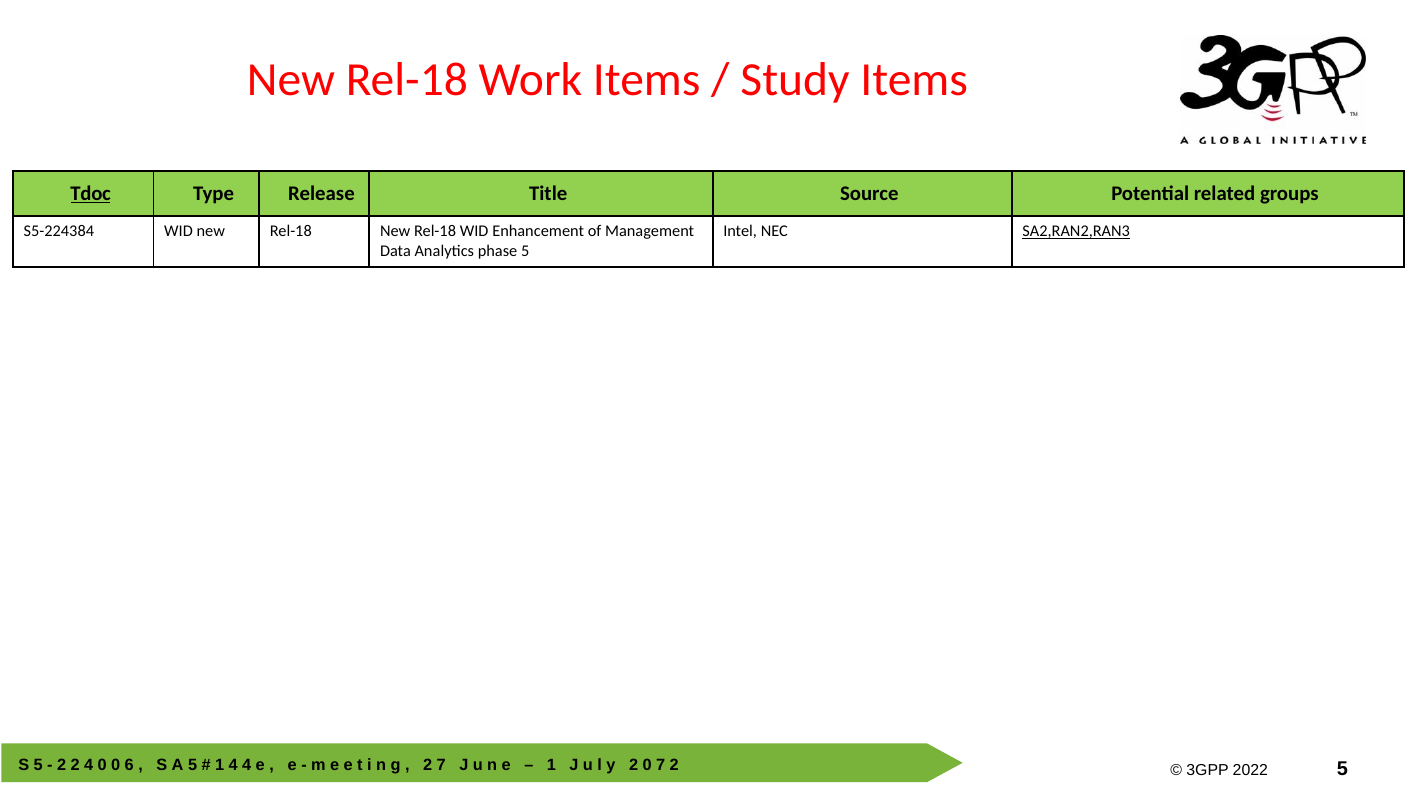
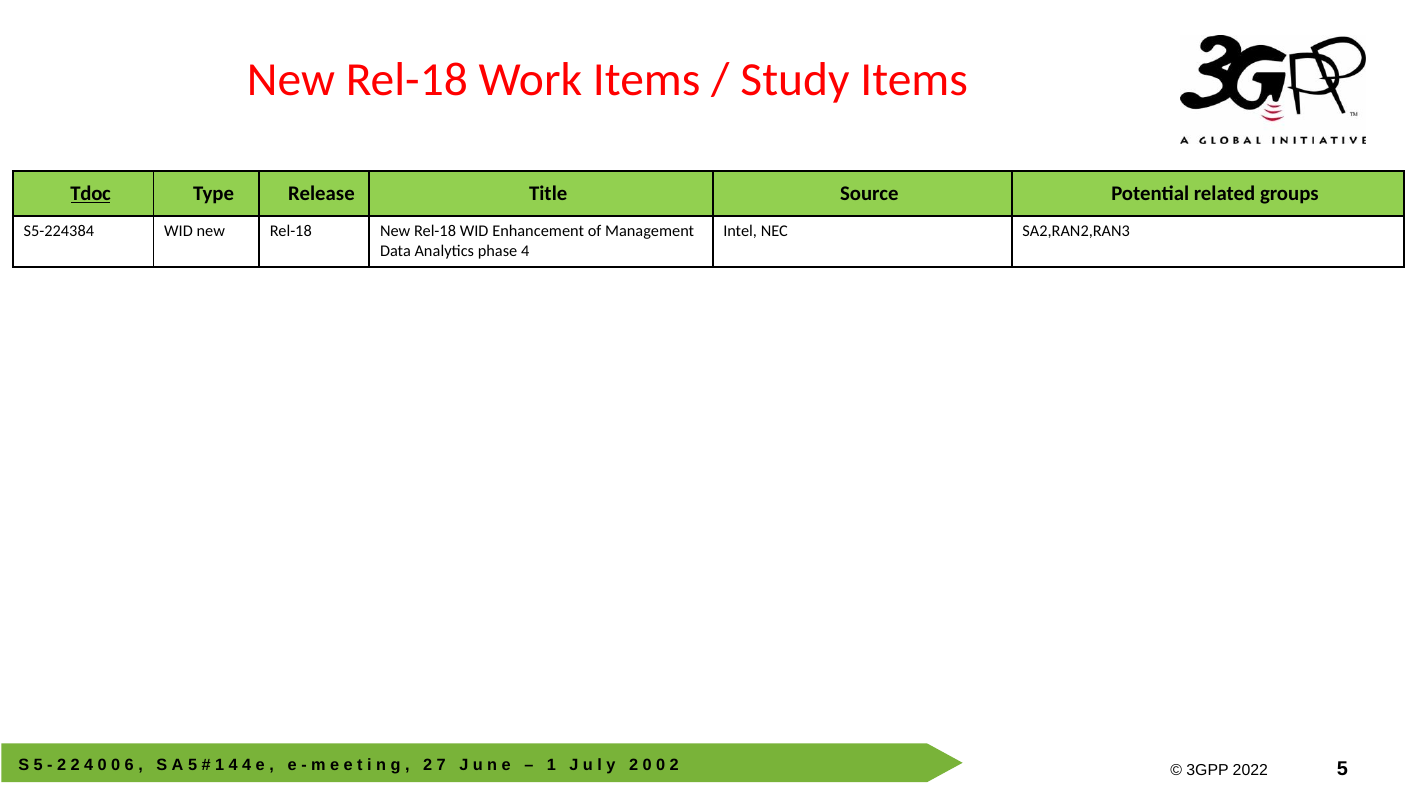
SA2,RAN2,RAN3 underline: present -> none
phase 5: 5 -> 4
7 at (661, 765): 7 -> 0
